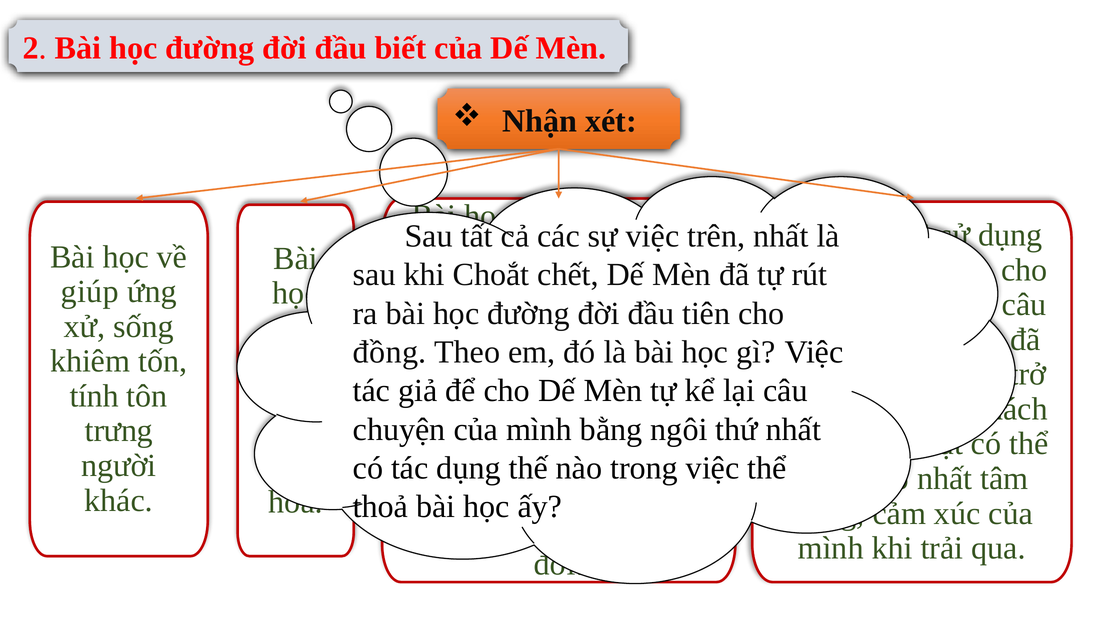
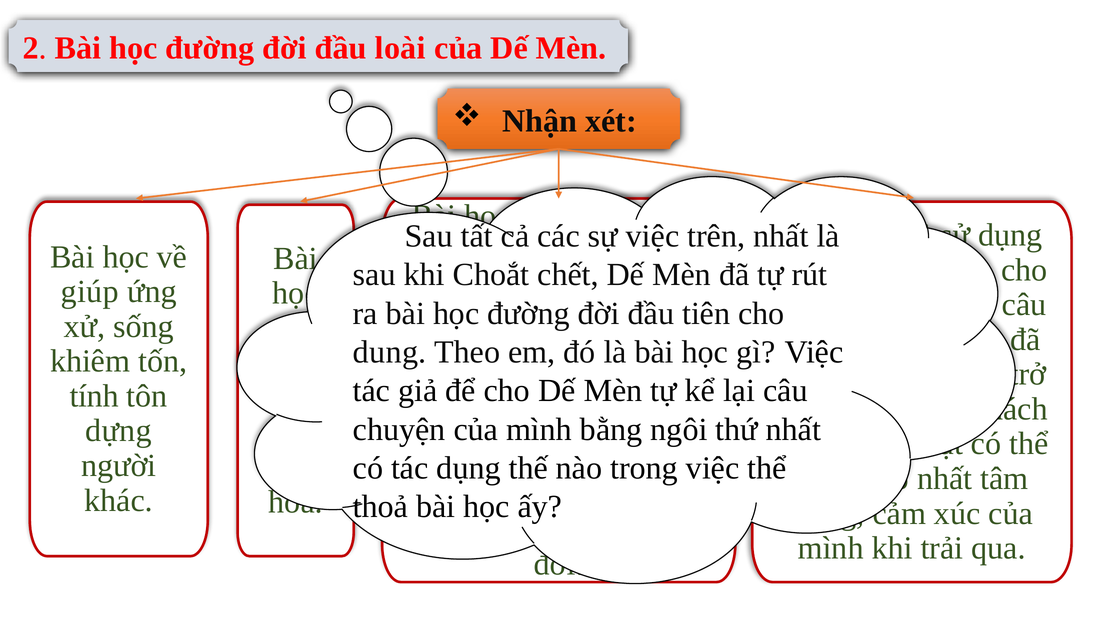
biết: biết -> loài
đồng: đồng -> dung
trưng: trưng -> dựng
